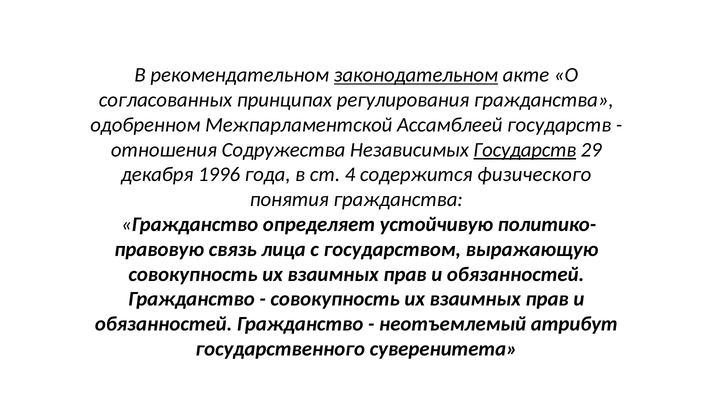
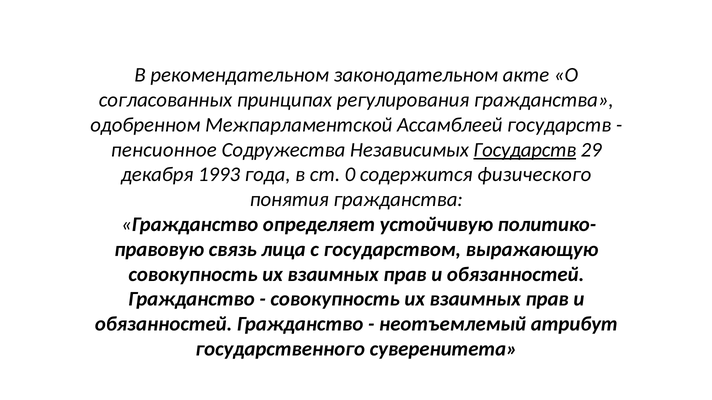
законодательном underline: present -> none
отношения: отношения -> пенсионное
1996: 1996 -> 1993
4: 4 -> 0
